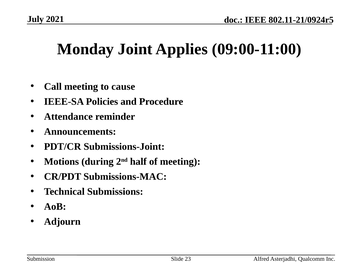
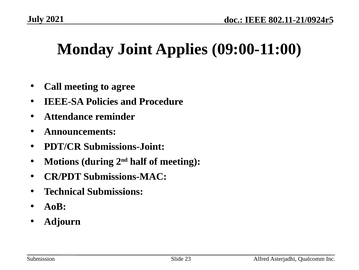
cause: cause -> agree
